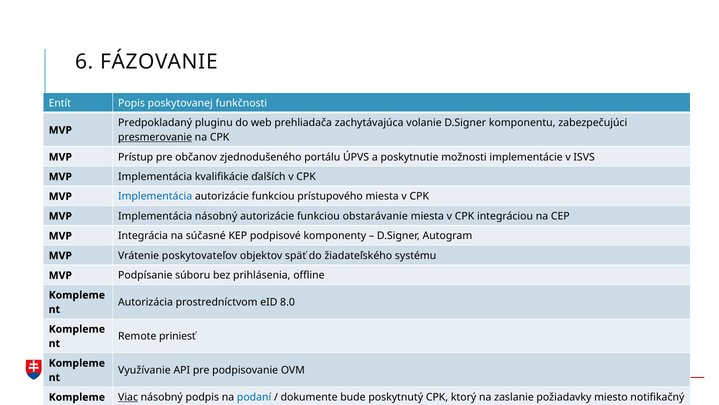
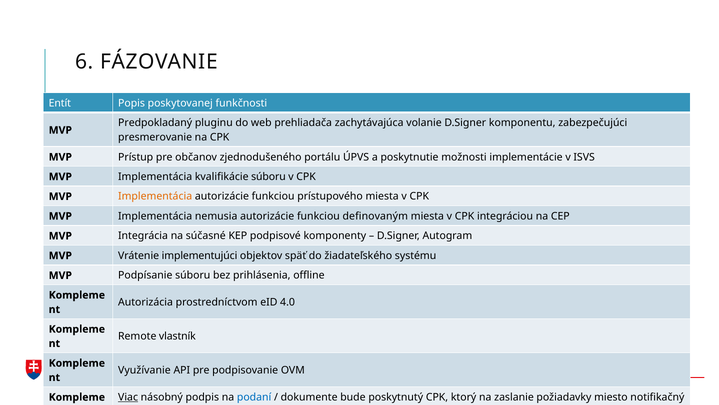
presmerovanie underline: present -> none
kvalifikácie ďalších: ďalších -> súboru
Implementácia at (155, 196) colour: blue -> orange
Implementácia násobný: násobný -> nemusia
obstarávanie: obstarávanie -> definovaným
poskytovateľov: poskytovateľov -> implementujúci
8.0: 8.0 -> 4.0
priniesť: priniesť -> vlastník
